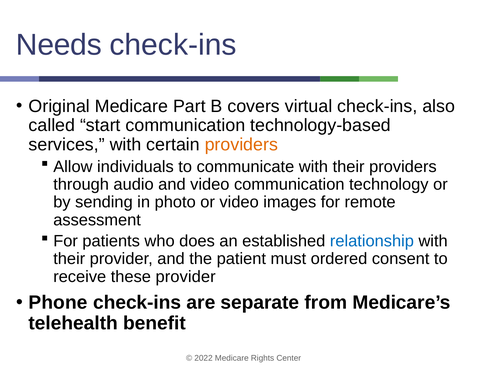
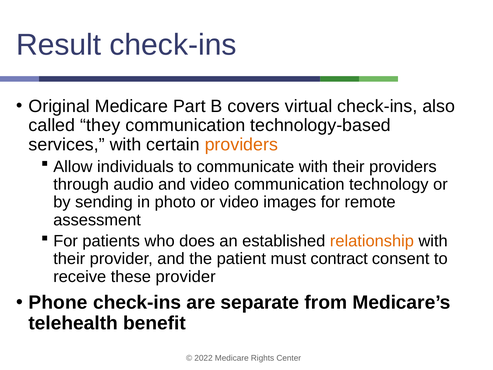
Needs: Needs -> Result
start: start -> they
relationship colour: blue -> orange
ordered: ordered -> contract
